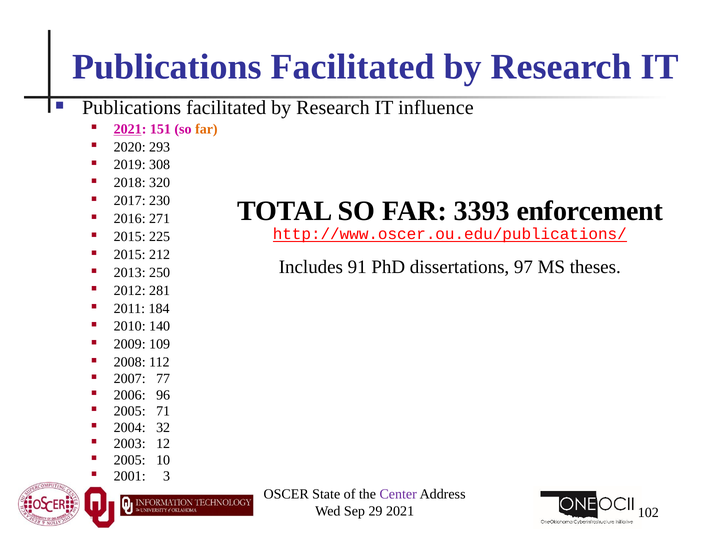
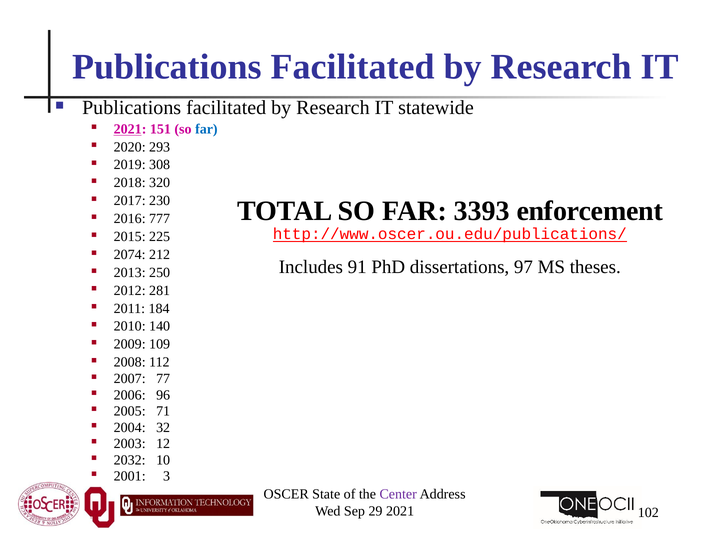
influence: influence -> statewide
far at (206, 129) colour: orange -> blue
271: 271 -> 777
2015 at (130, 255): 2015 -> 2074
2005 at (130, 460): 2005 -> 2032
